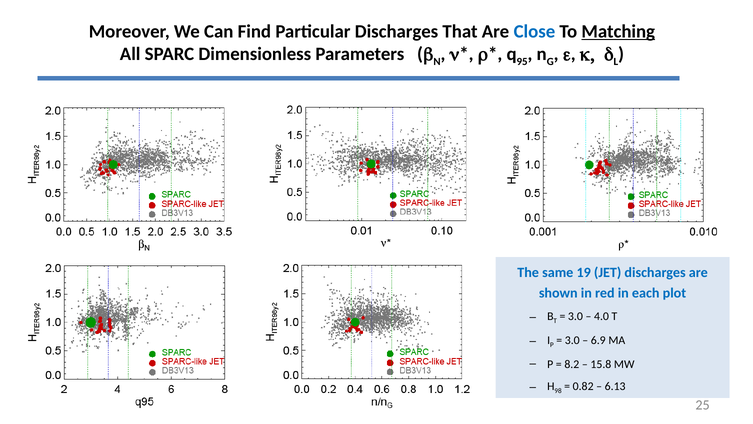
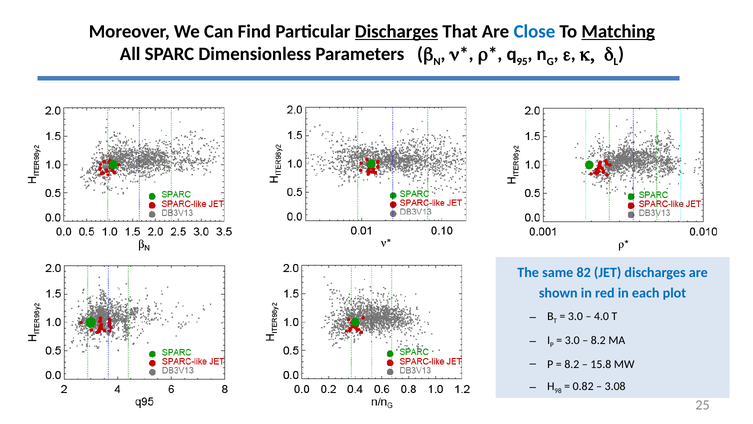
Discharges at (397, 31) underline: none -> present
19: 19 -> 82
6.9 at (598, 340): 6.9 -> 8.2
6.13: 6.13 -> 3.08
